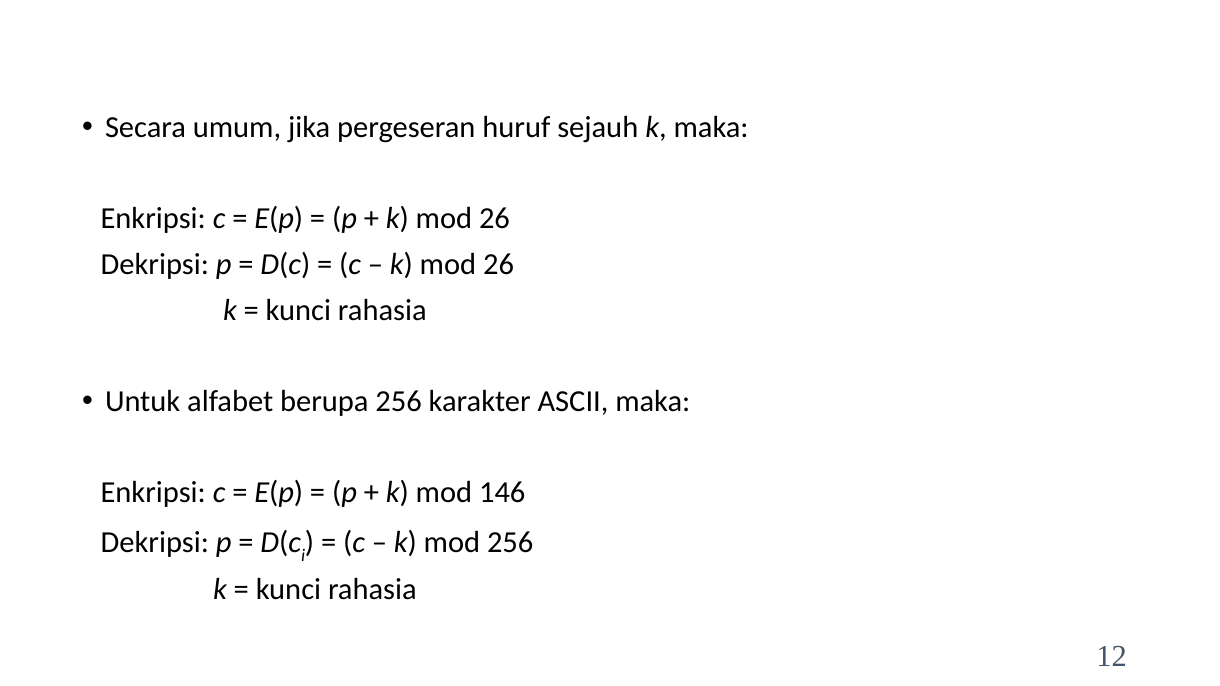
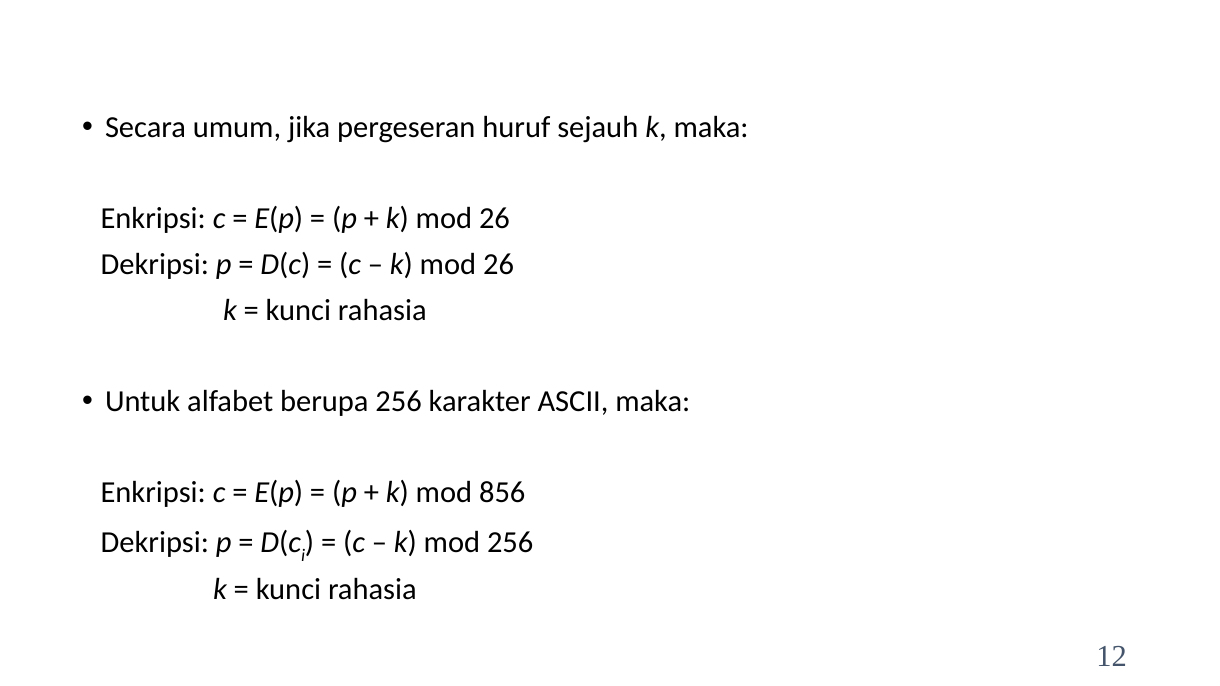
146: 146 -> 856
